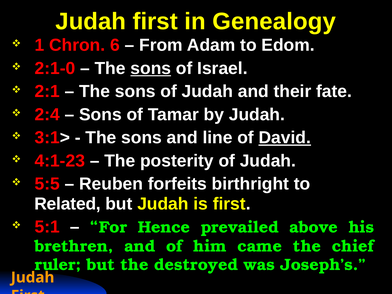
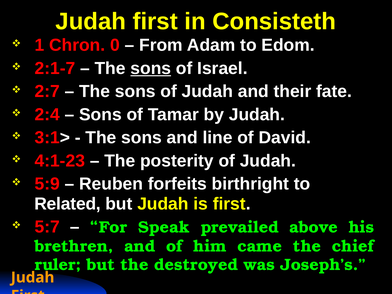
Genealogy: Genealogy -> Consisteth
6: 6 -> 0
2:1-0: 2:1-0 -> 2:1-7
2:1: 2:1 -> 2:7
David underline: present -> none
5:5: 5:5 -> 5:9
5:1: 5:1 -> 5:7
Hence: Hence -> Speak
